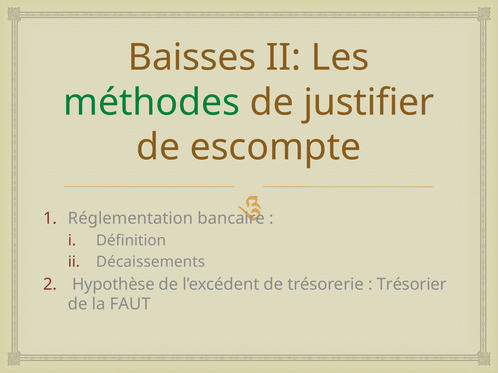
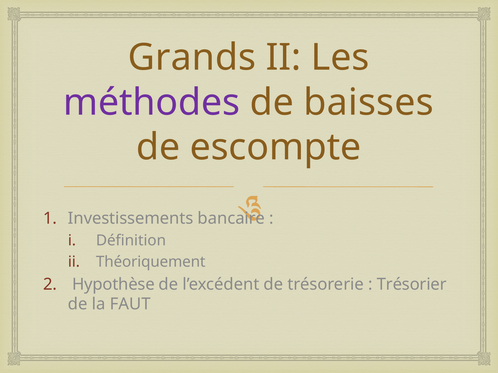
Baisses: Baisses -> Grands
méthodes colour: green -> purple
justifier: justifier -> baisses
Réglementation: Réglementation -> Investissements
Décaissements: Décaissements -> Théoriquement
